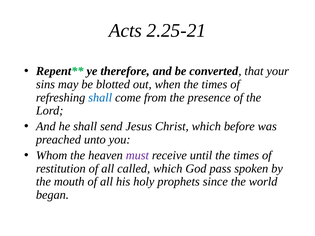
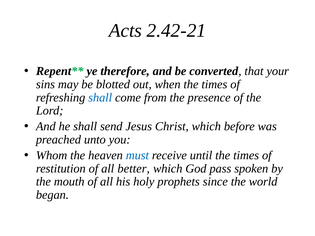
2.25-21: 2.25-21 -> 2.42-21
must colour: purple -> blue
called: called -> better
